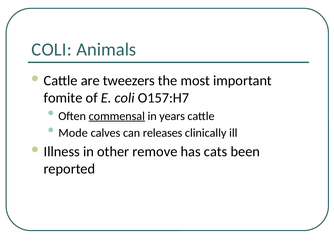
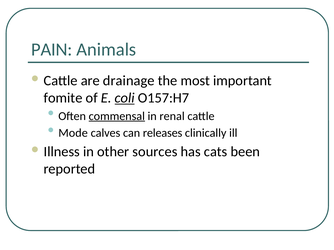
COLI at (52, 50): COLI -> PAIN
tweezers: tweezers -> drainage
coli at (125, 98) underline: none -> present
years: years -> renal
remove: remove -> sources
